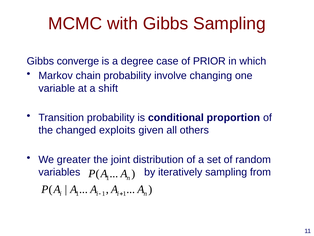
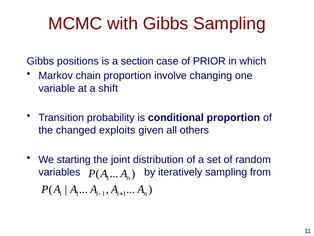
converge: converge -> positions
degree: degree -> section
chain probability: probability -> proportion
greater: greater -> starting
